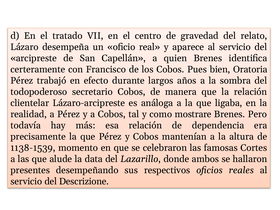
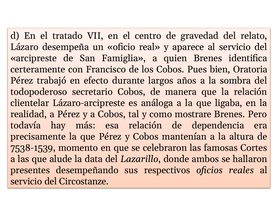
Capellán: Capellán -> Famiglia
1138-1539: 1138-1539 -> 7538-1539
Descrizione: Descrizione -> Circostanze
